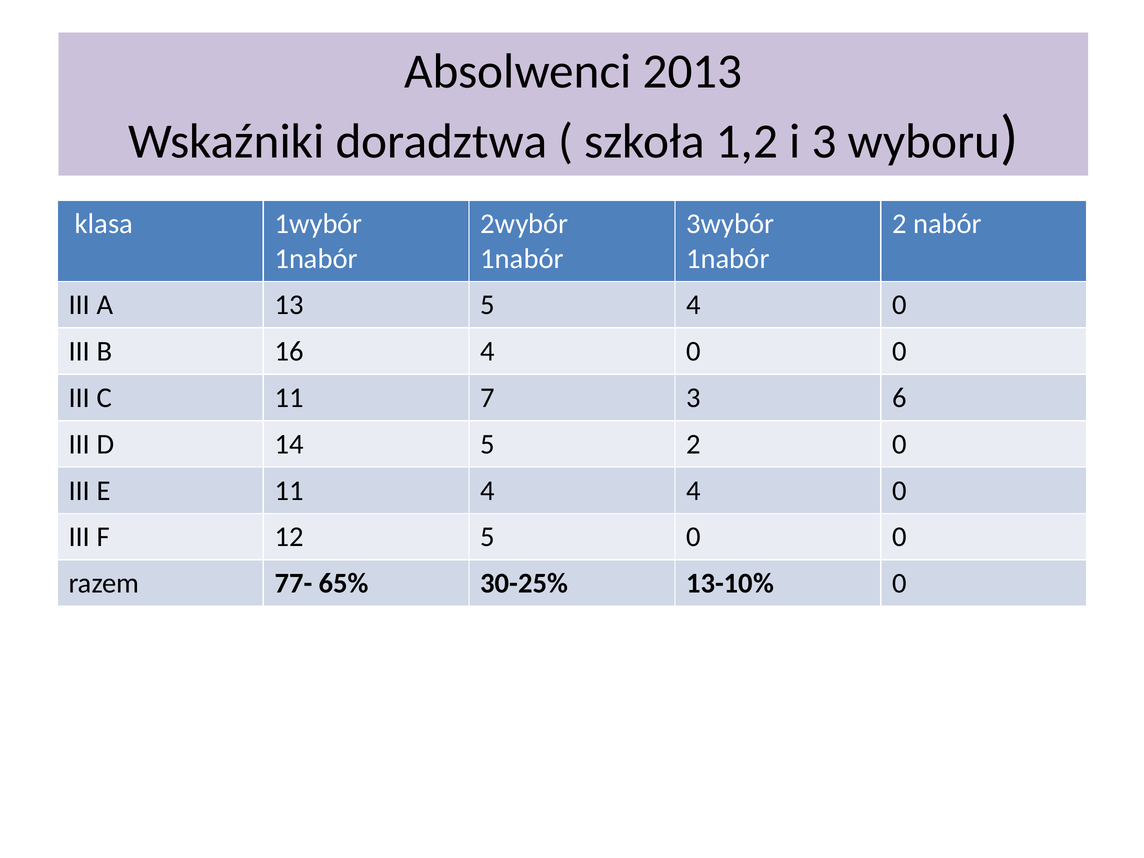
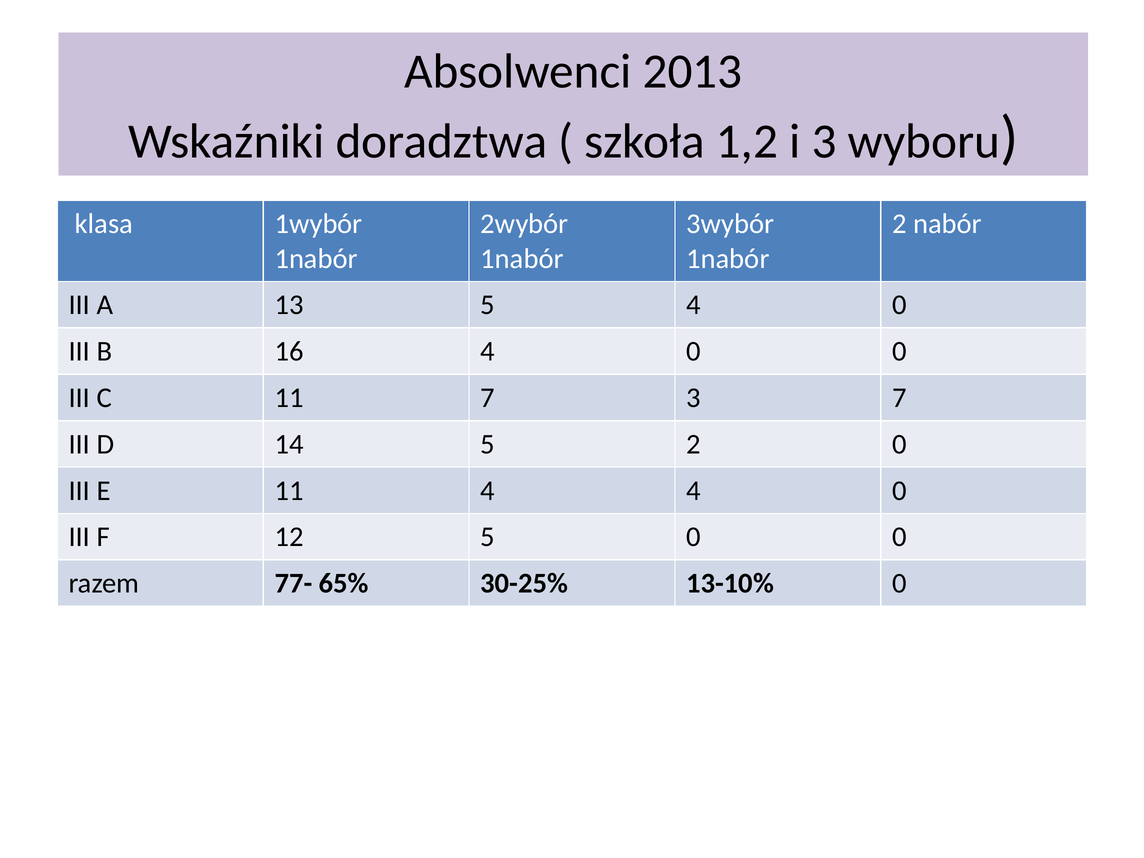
3 6: 6 -> 7
